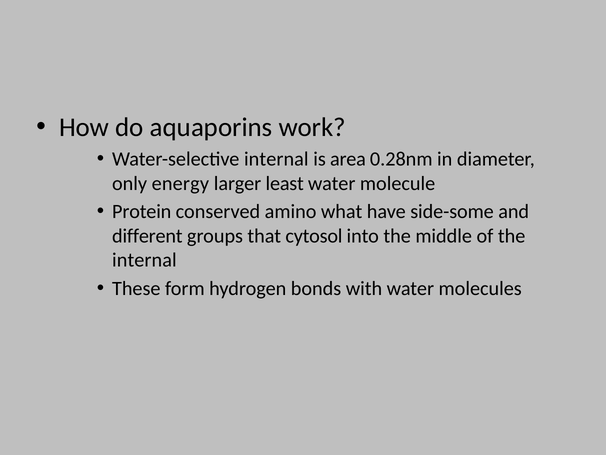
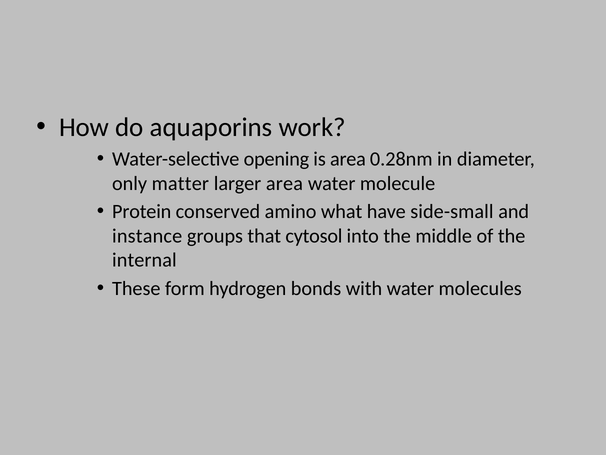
Water-selective internal: internal -> opening
energy: energy -> matter
larger least: least -> area
side-some: side-some -> side-small
different: different -> instance
